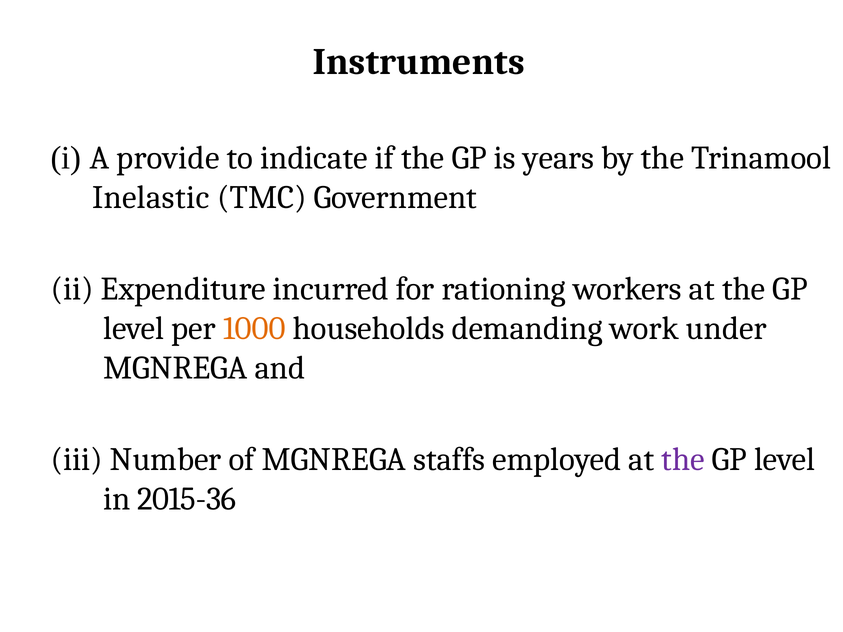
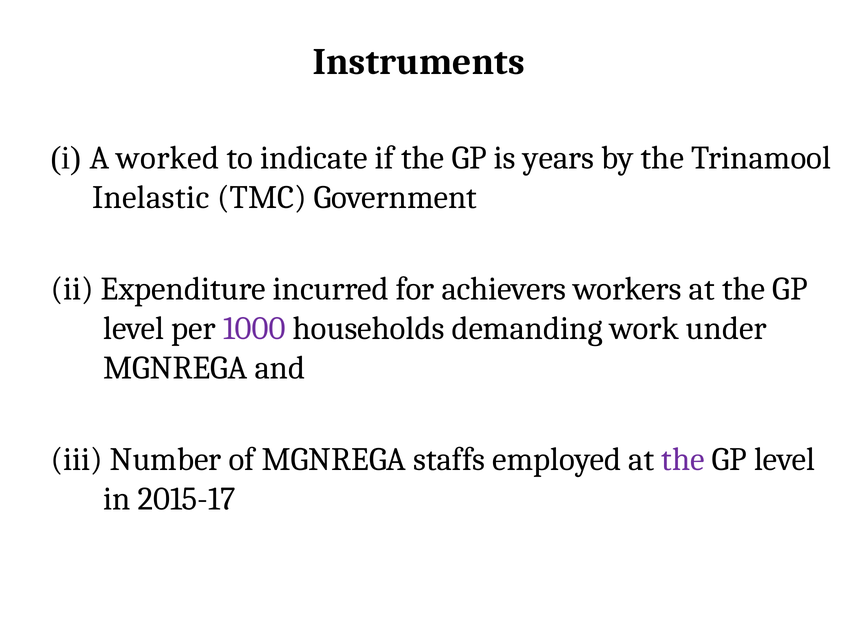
provide: provide -> worked
rationing: rationing -> achievers
1000 colour: orange -> purple
2015-36: 2015-36 -> 2015-17
